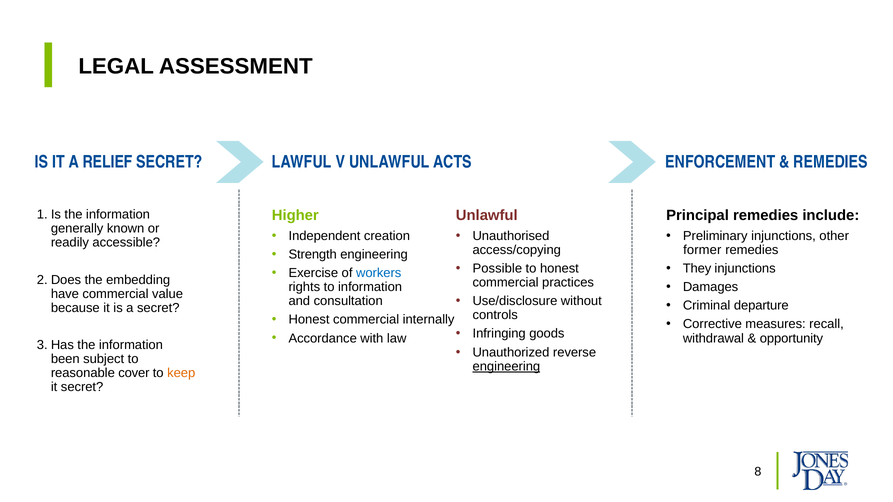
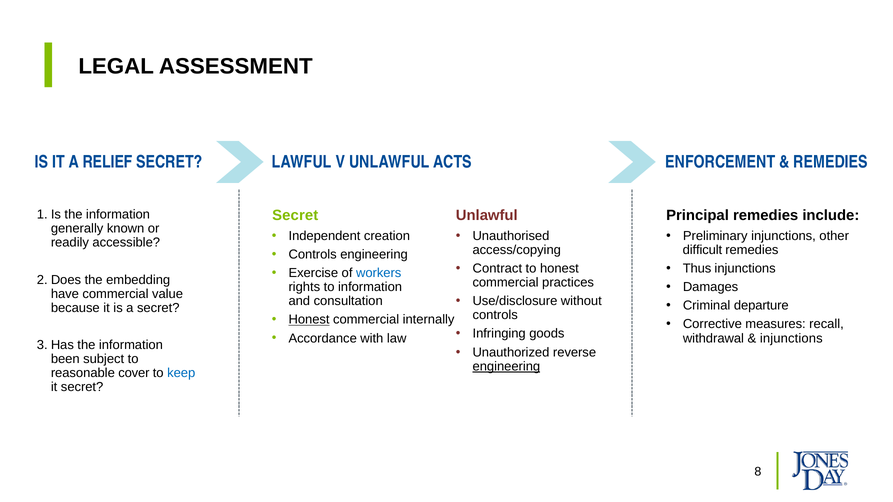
Higher at (295, 216): Higher -> Secret
former: former -> difficult
Strength at (313, 255): Strength -> Controls
Possible: Possible -> Contract
They: They -> Thus
Honest at (309, 320) underline: none -> present
opportunity at (791, 338): opportunity -> injunctions
keep colour: orange -> blue
